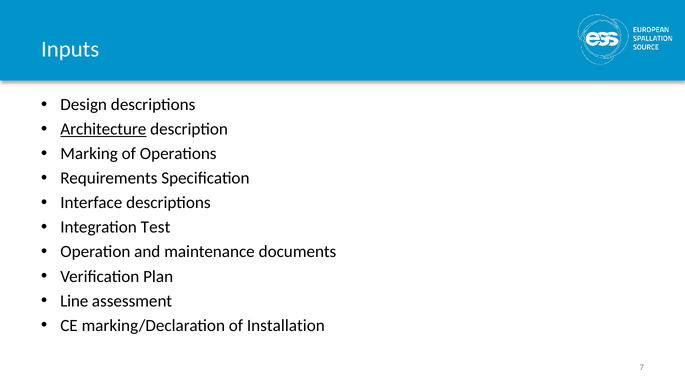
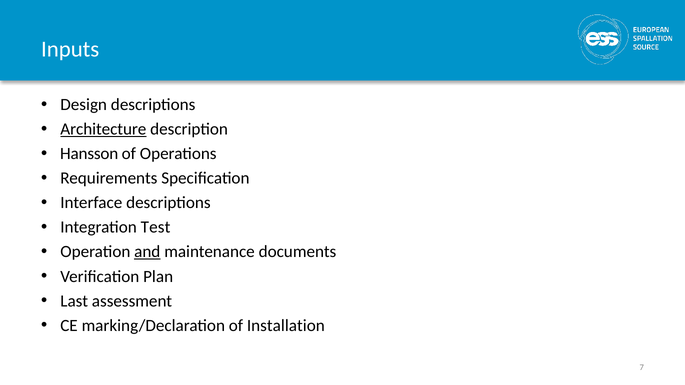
Marking: Marking -> Hansson
and underline: none -> present
Line: Line -> Last
